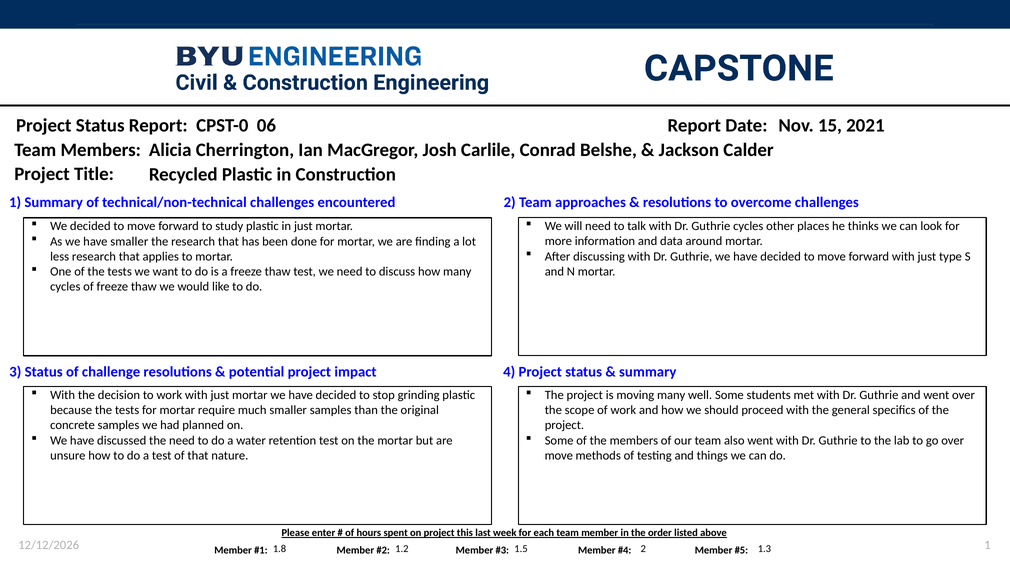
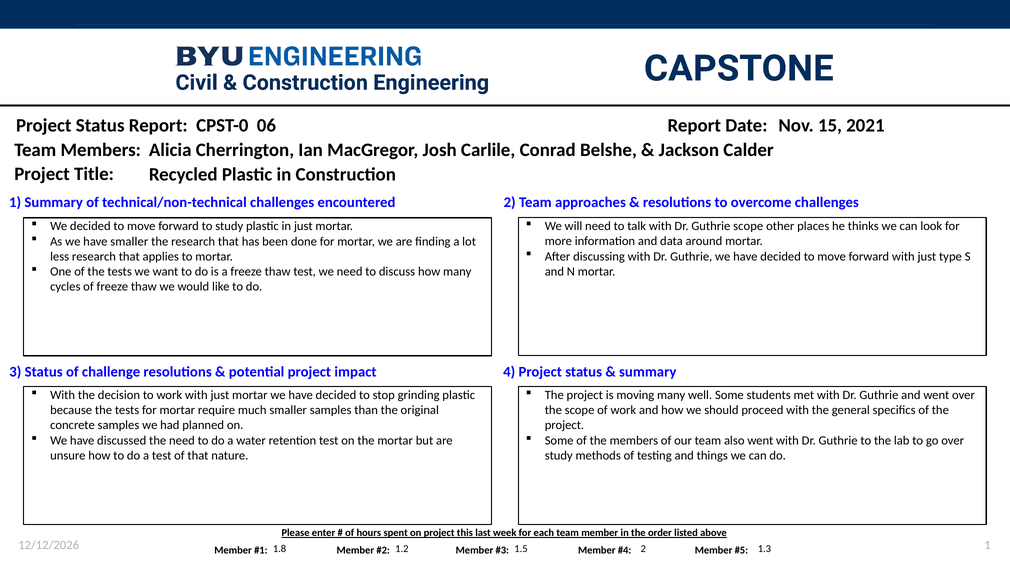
Guthrie cycles: cycles -> scope
move at (559, 456): move -> study
